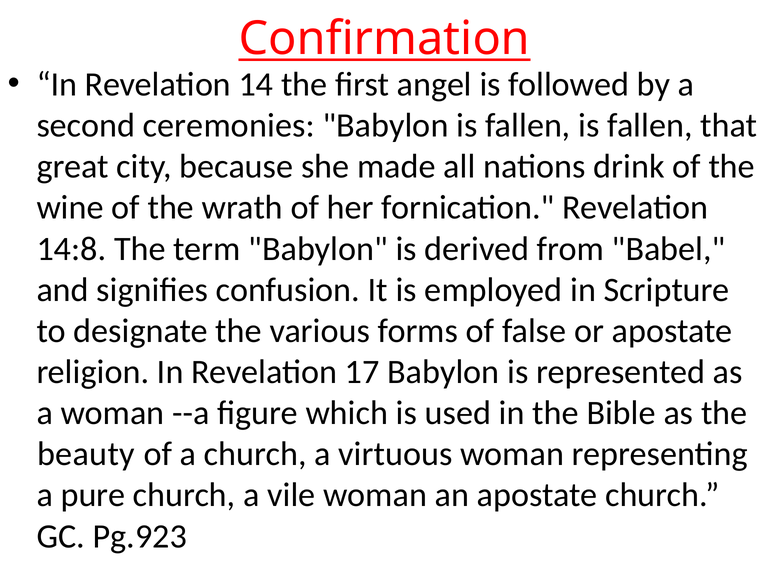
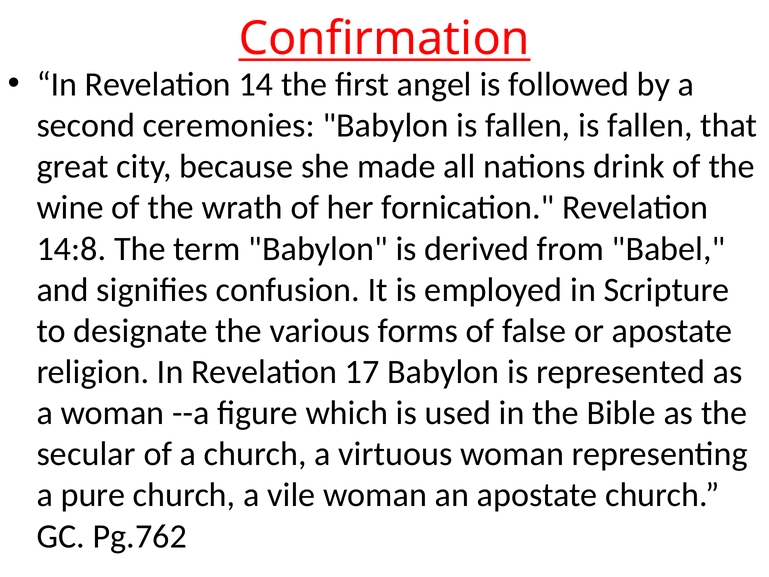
beauty: beauty -> secular
Pg.923: Pg.923 -> Pg.762
